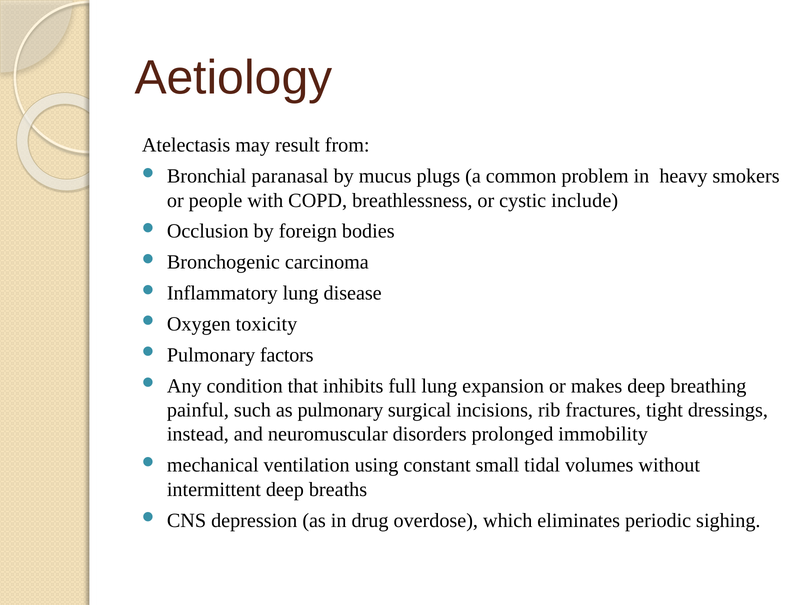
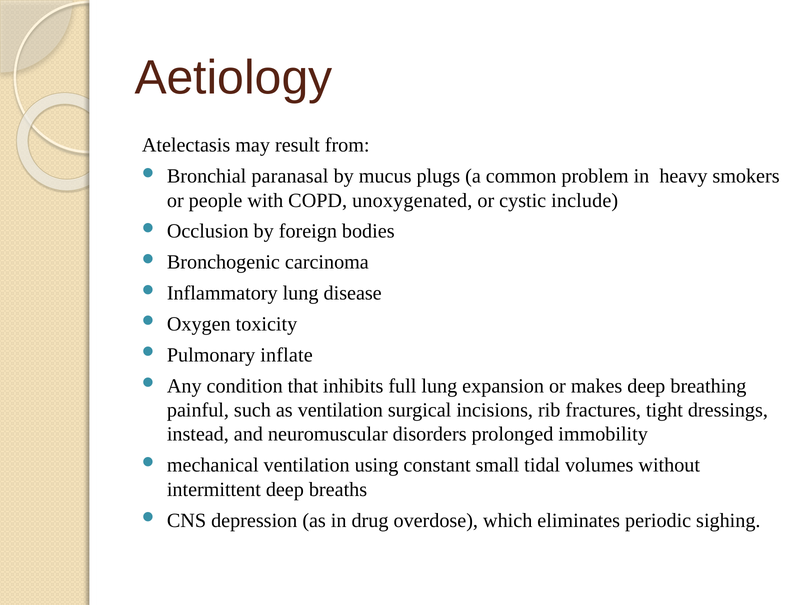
breathlessness: breathlessness -> unoxygenated
factors: factors -> inflate
as pulmonary: pulmonary -> ventilation
